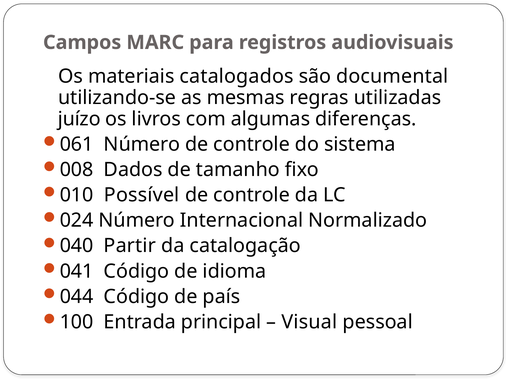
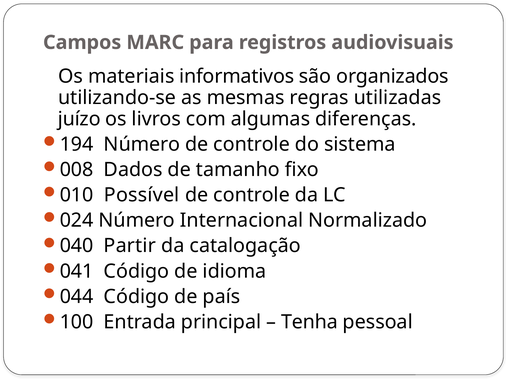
catalogados: catalogados -> informativos
documental: documental -> organizados
061: 061 -> 194
Visual: Visual -> Tenha
